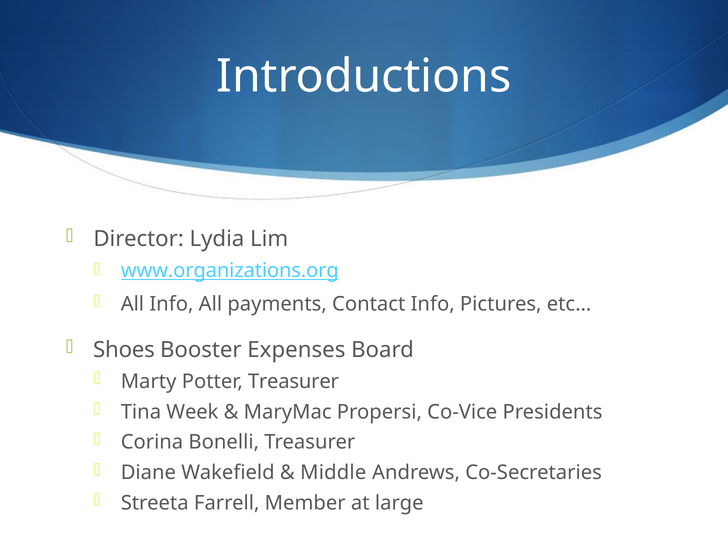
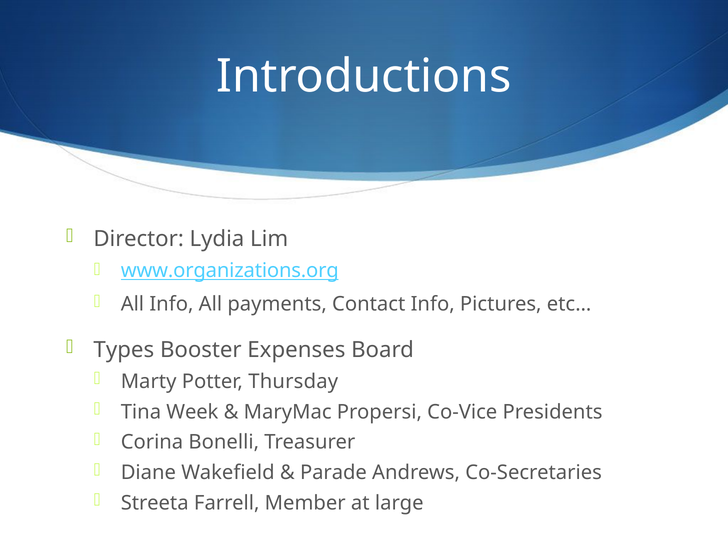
Shoes: Shoes -> Types
Potter Treasurer: Treasurer -> Thursday
Middle: Middle -> Parade
